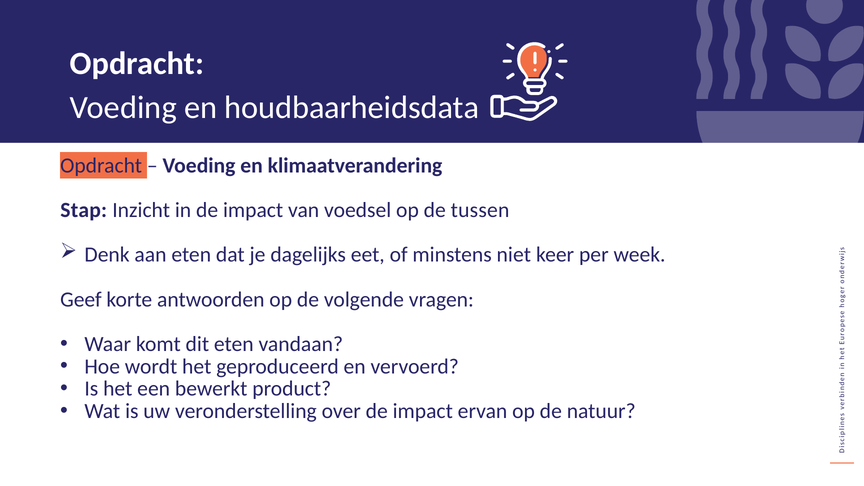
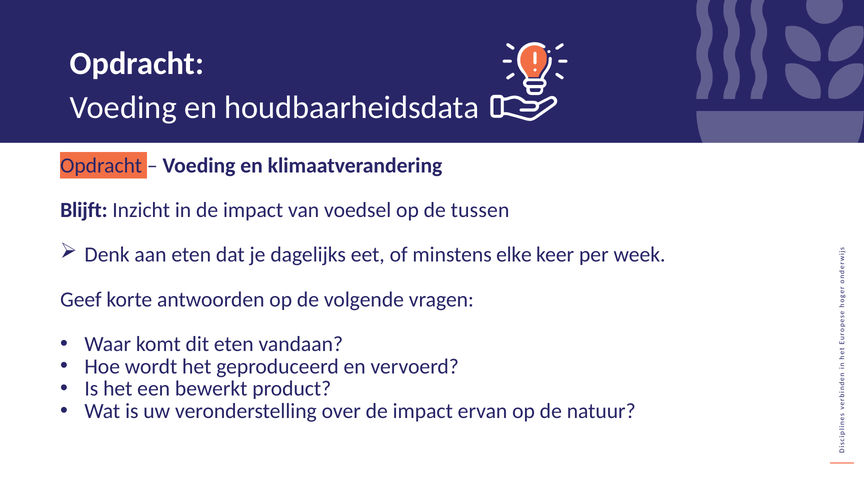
Stap: Stap -> Blijft
niet: niet -> elke
